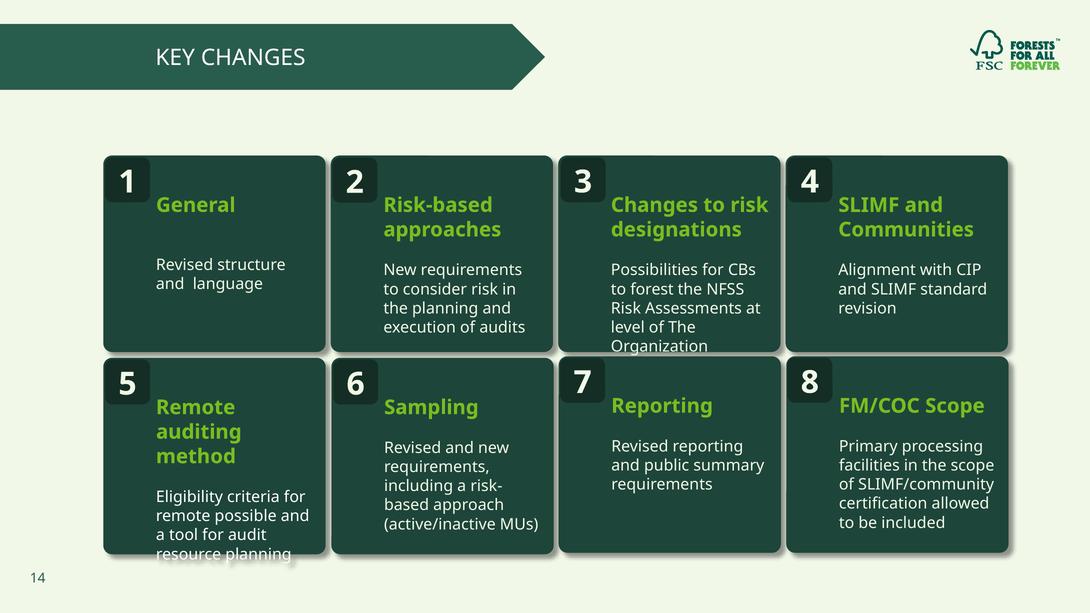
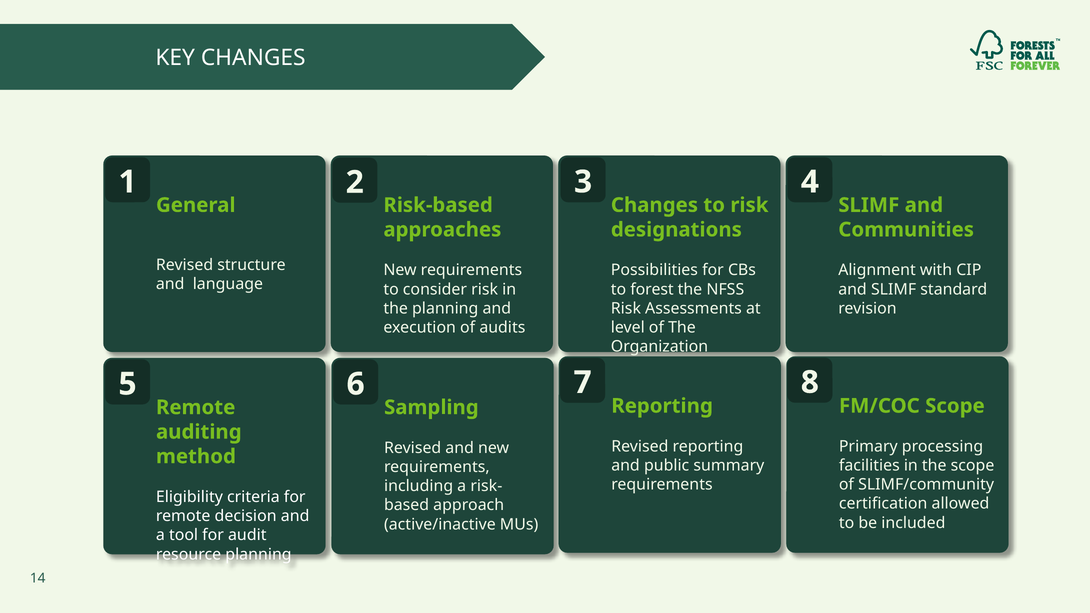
possible: possible -> decision
